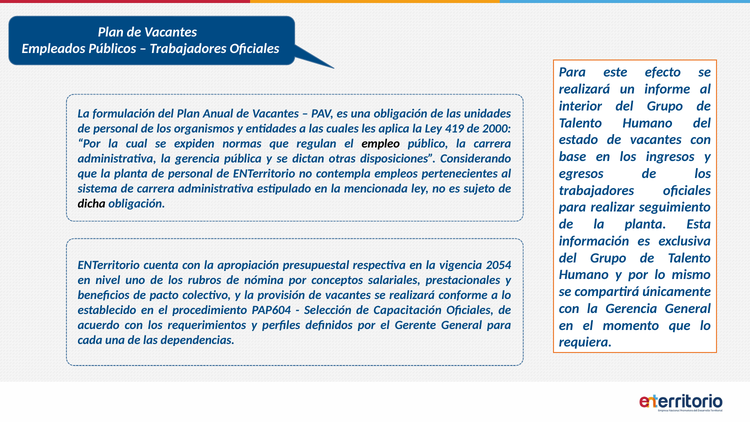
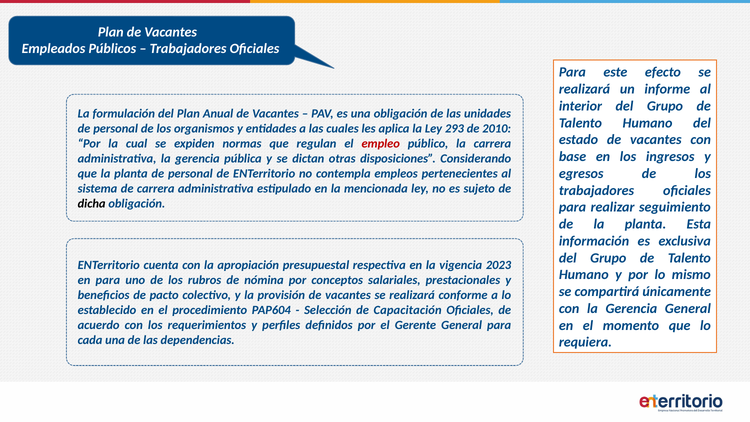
419: 419 -> 293
2000: 2000 -> 2010
empleo colour: black -> red
2054: 2054 -> 2023
en nivel: nivel -> para
